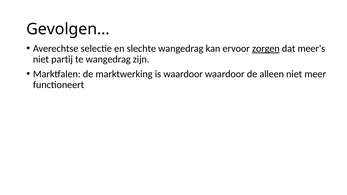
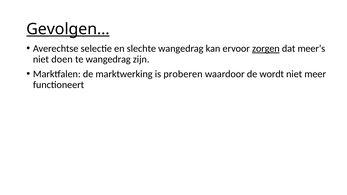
Gevolgen… underline: none -> present
partij: partij -> doen
is waardoor: waardoor -> proberen
alleen: alleen -> wordt
